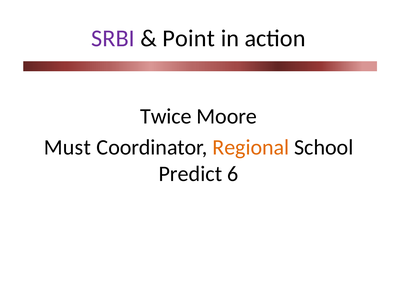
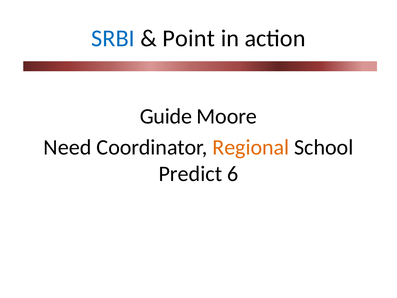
SRBI colour: purple -> blue
Twice: Twice -> Guide
Must: Must -> Need
